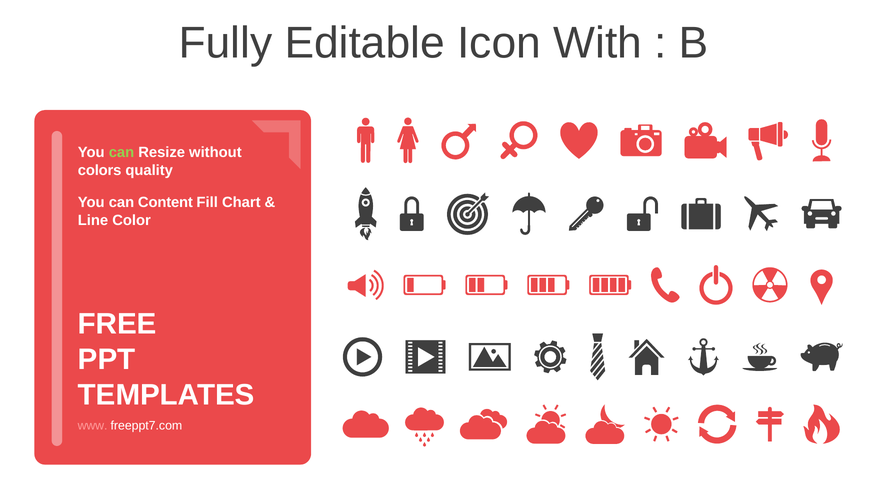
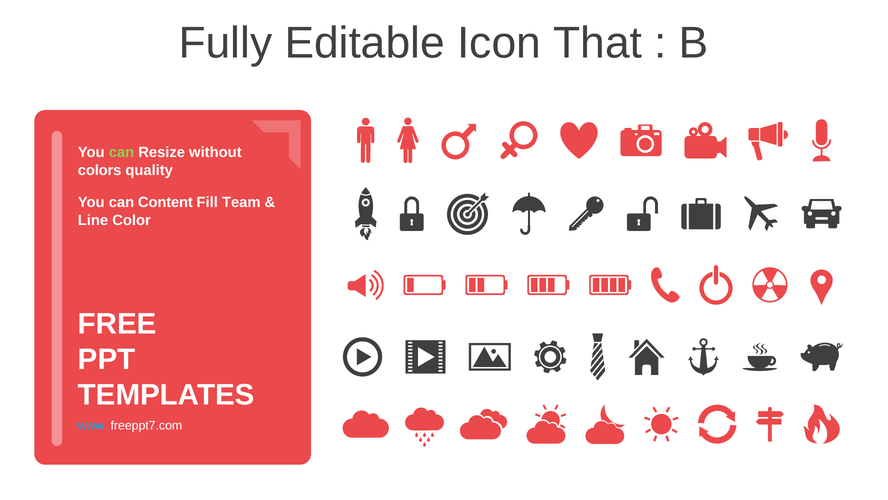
With: With -> That
Chart: Chart -> Team
www colour: pink -> light blue
